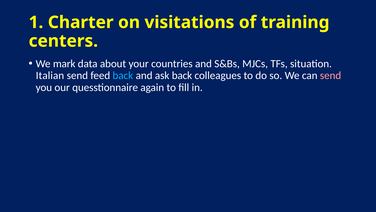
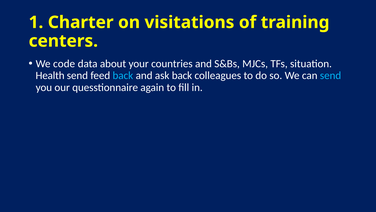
mark: mark -> code
Italian: Italian -> Health
send at (331, 75) colour: pink -> light blue
